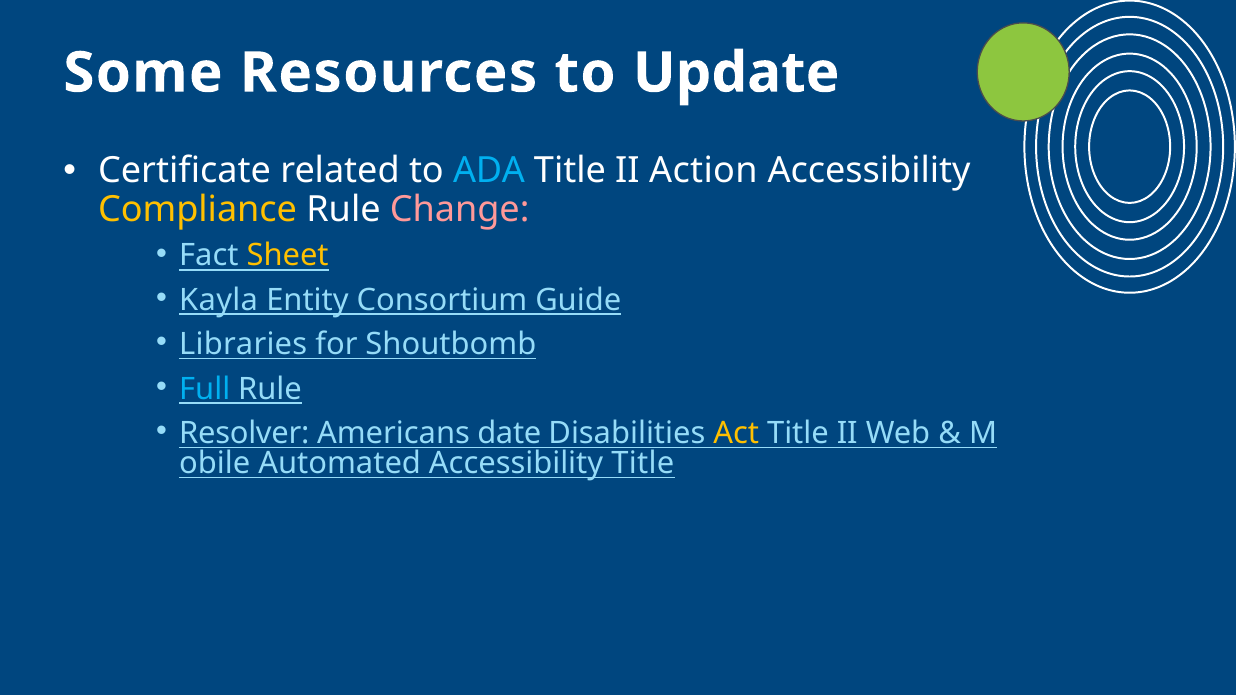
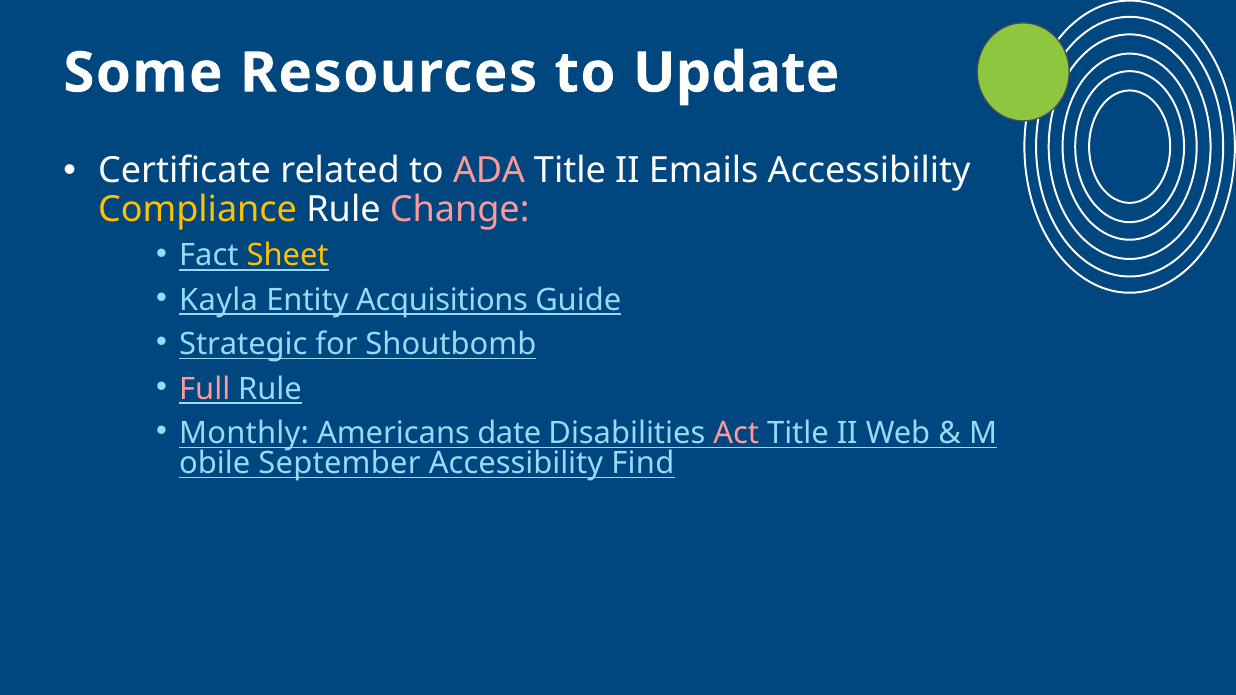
ADA colour: light blue -> pink
Action: Action -> Emails
Consortium: Consortium -> Acquisitions
Libraries: Libraries -> Strategic
Full colour: light blue -> pink
Resolver: Resolver -> Monthly
Act colour: yellow -> pink
Automated: Automated -> September
Accessibility Title: Title -> Find
